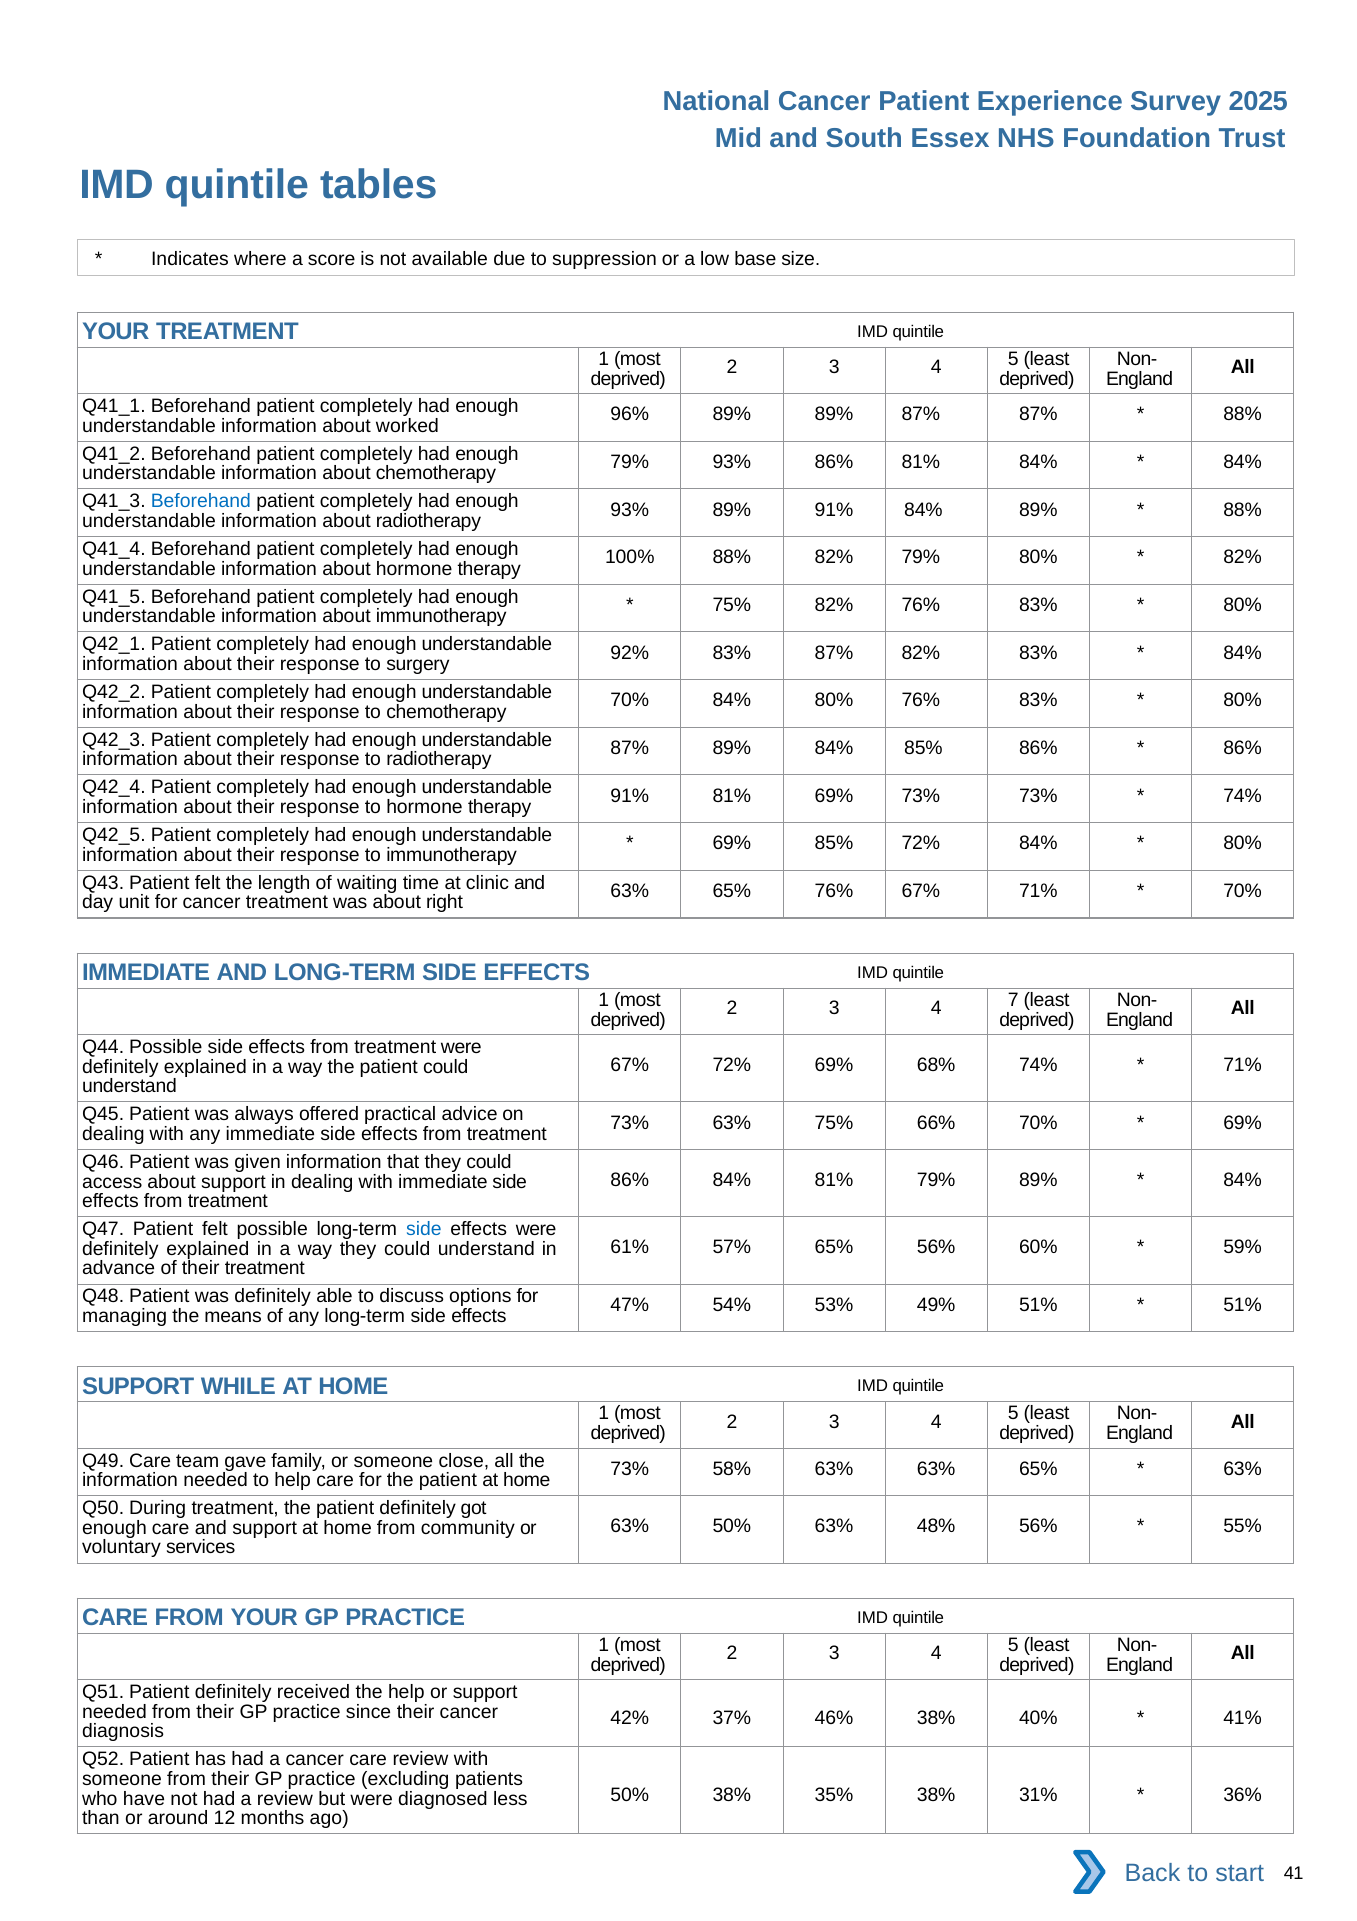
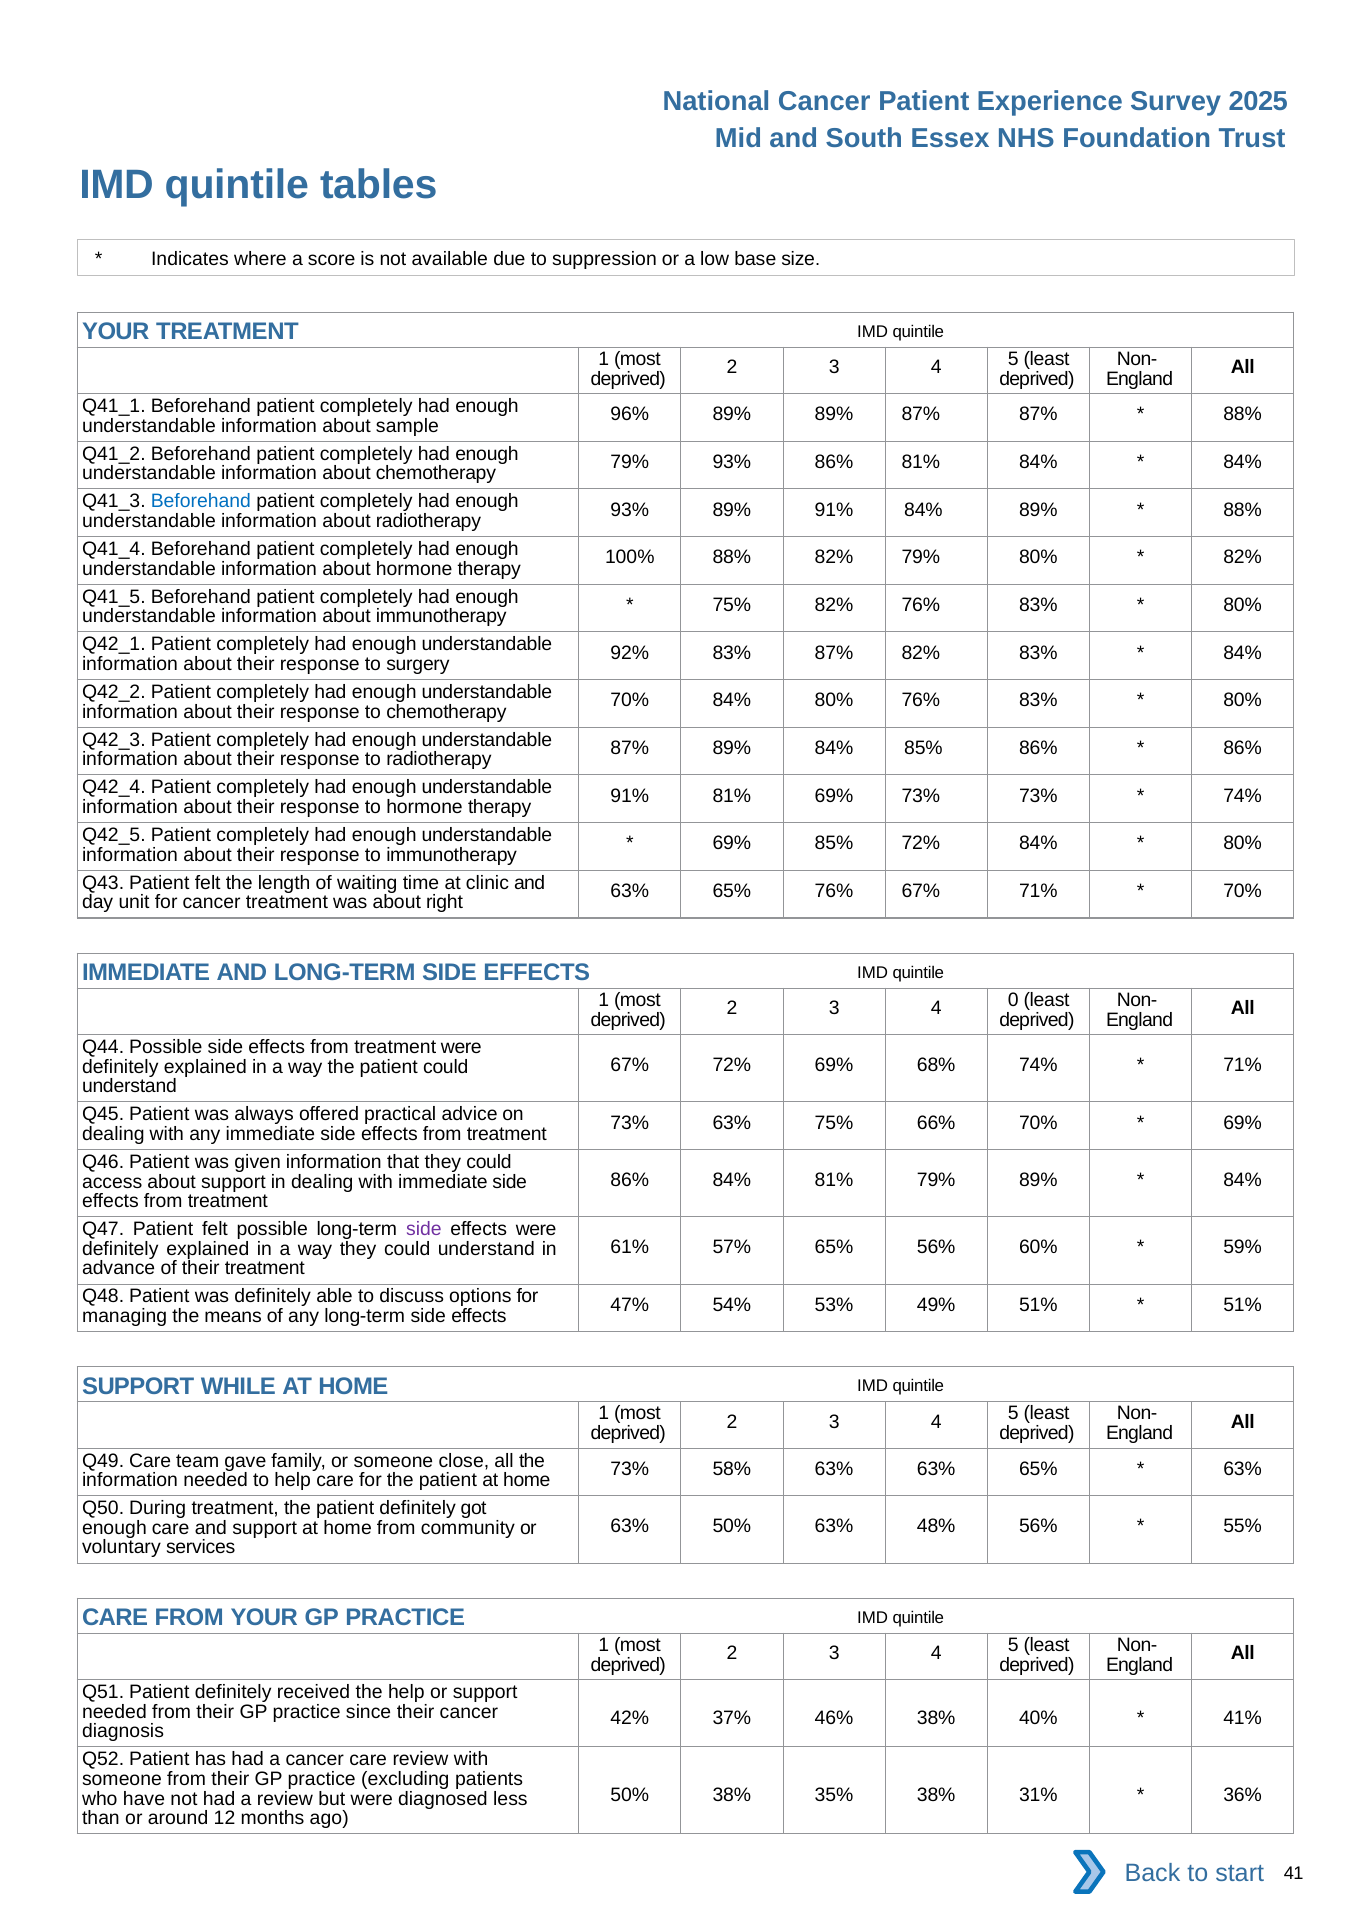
worked: worked -> sample
7: 7 -> 0
side at (424, 1229) colour: blue -> purple
